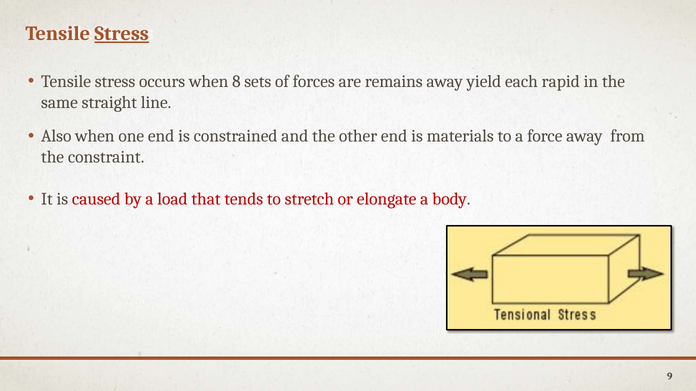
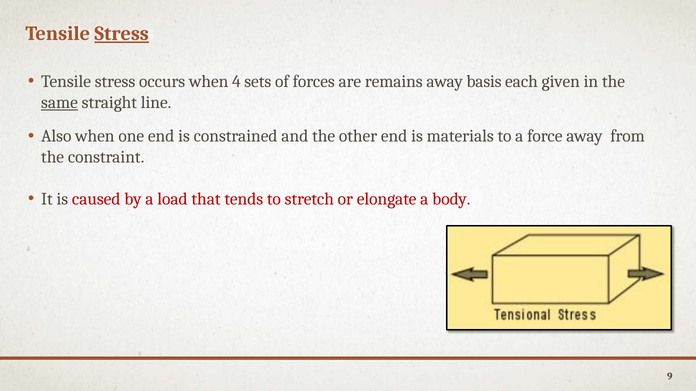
8: 8 -> 4
yield: yield -> basis
rapid: rapid -> given
same underline: none -> present
